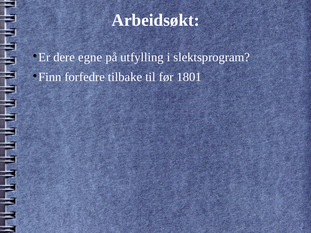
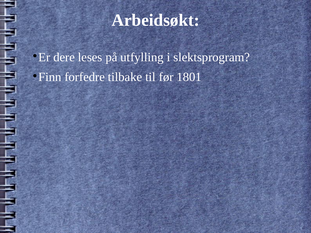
egne: egne -> leses
